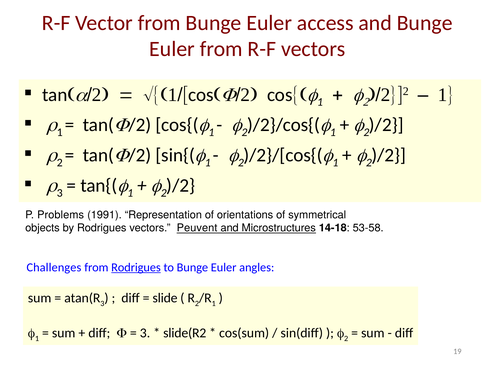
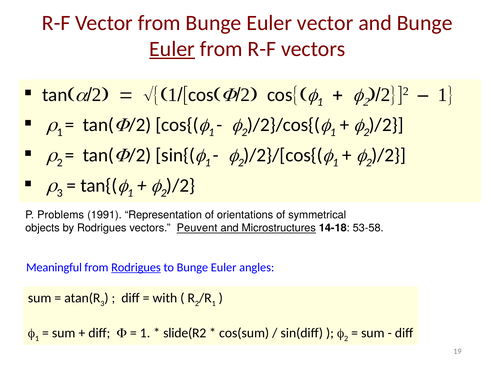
Euler access: access -> vector
Euler at (172, 49) underline: none -> present
Challenges: Challenges -> Meaningful
slide: slide -> with
3 at (145, 333): 3 -> 1
